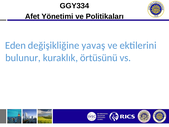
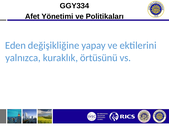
yavaş: yavaş -> yapay
bulunur: bulunur -> yalnızca
